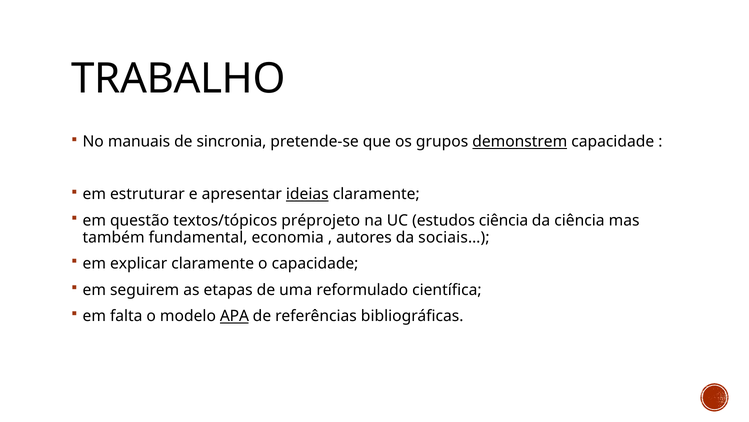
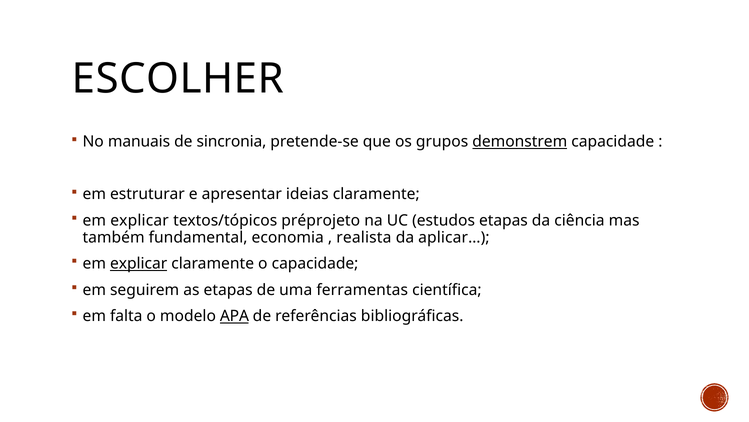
TRABALHO: TRABALHO -> ESCOLHER
ideias underline: present -> none
questão at (140, 220): questão -> explicar
estudos ciência: ciência -> etapas
autores: autores -> realista
sociais…: sociais… -> aplicar…
explicar at (139, 263) underline: none -> present
reformulado: reformulado -> ferramentas
